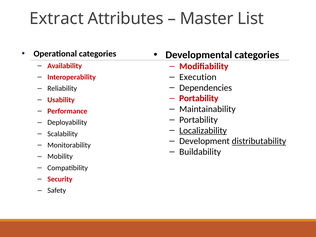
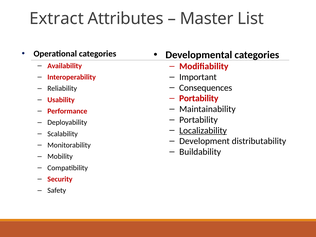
Execution: Execution -> Important
Dependencies: Dependencies -> Consequences
distributability underline: present -> none
